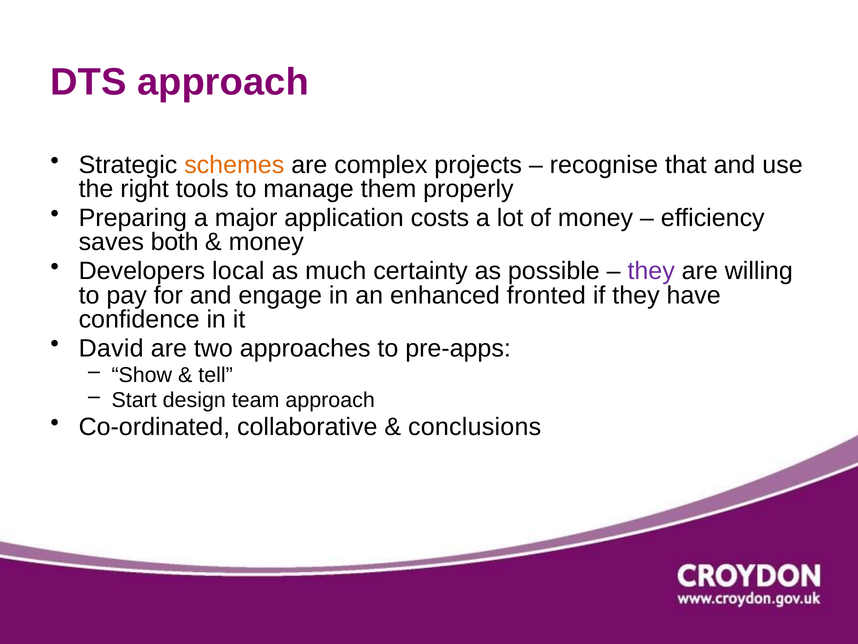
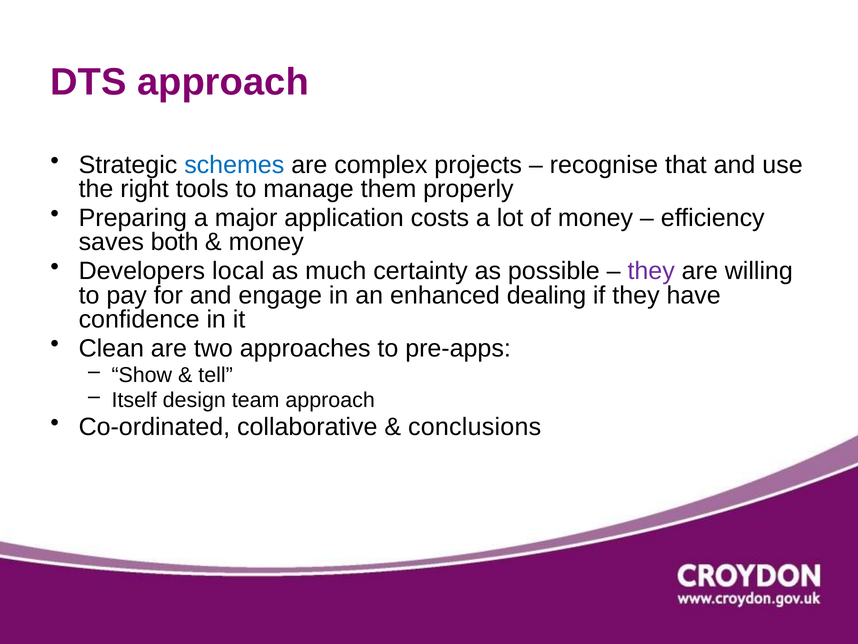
schemes colour: orange -> blue
fronted: fronted -> dealing
David: David -> Clean
Start: Start -> Itself
